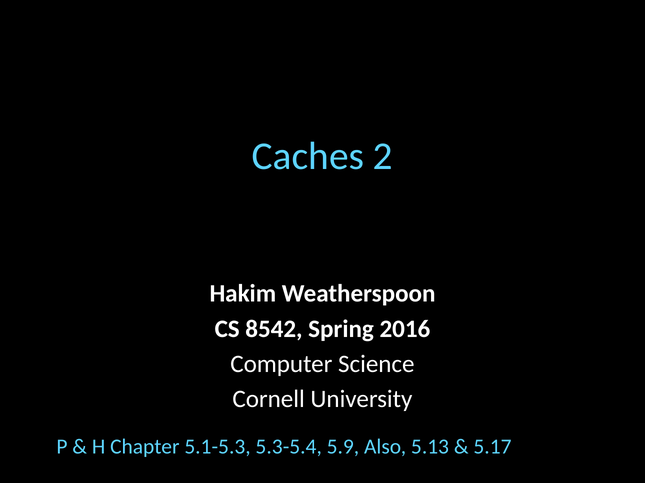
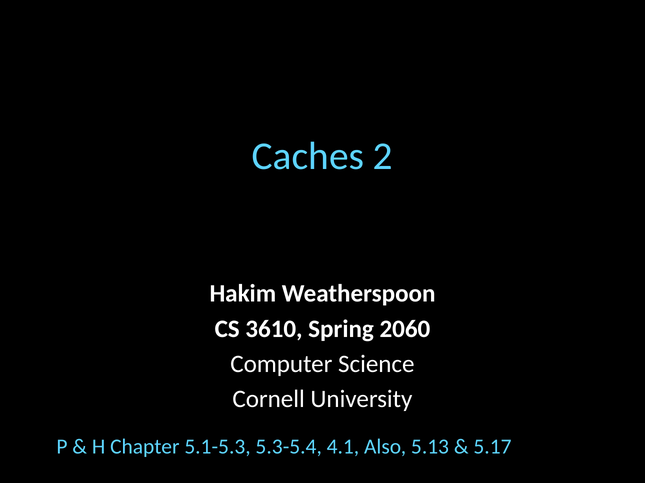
8542: 8542 -> 3610
2016: 2016 -> 2060
5.9: 5.9 -> 4.1
